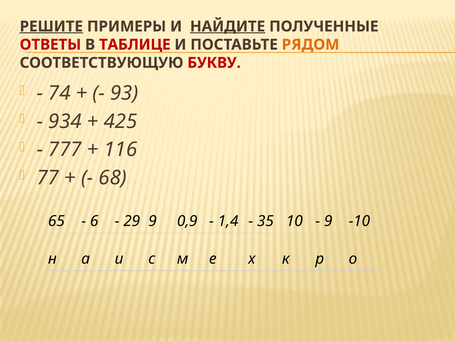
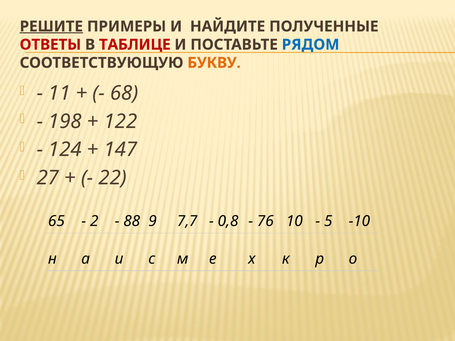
НАЙДИТЕ underline: present -> none
РЯДОМ colour: orange -> blue
БУКВУ colour: red -> orange
74: 74 -> 11
93: 93 -> 68
934: 934 -> 198
425: 425 -> 122
777: 777 -> 124
116: 116 -> 147
77: 77 -> 27
68: 68 -> 22
6: 6 -> 2
29: 29 -> 88
0,9: 0,9 -> 7,7
1,4: 1,4 -> 0,8
35: 35 -> 76
9 at (328, 221): 9 -> 5
